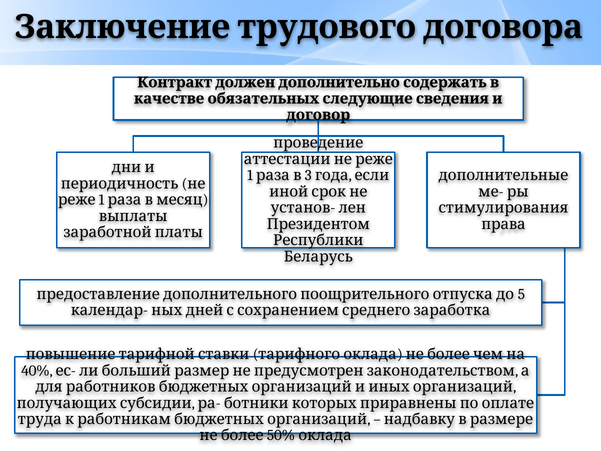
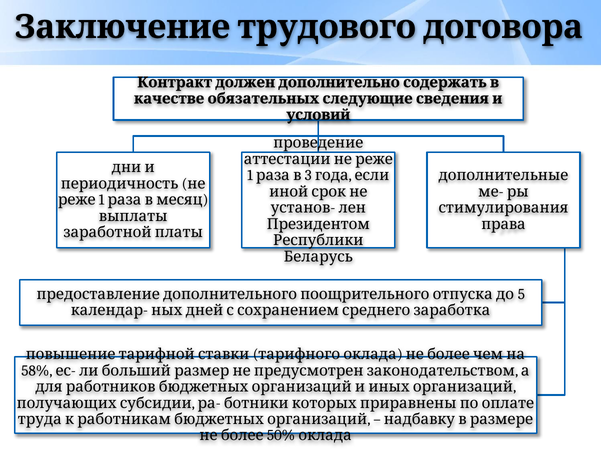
договор: договор -> условий
40%: 40% -> 58%
